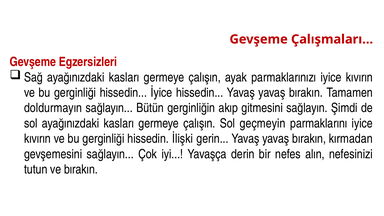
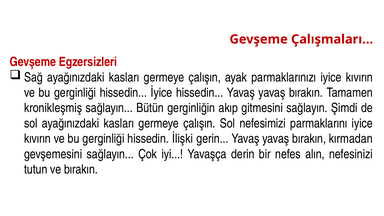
doldurmayın: doldurmayın -> kronikleşmiş
geçmeyin: geçmeyin -> nefesimizi
